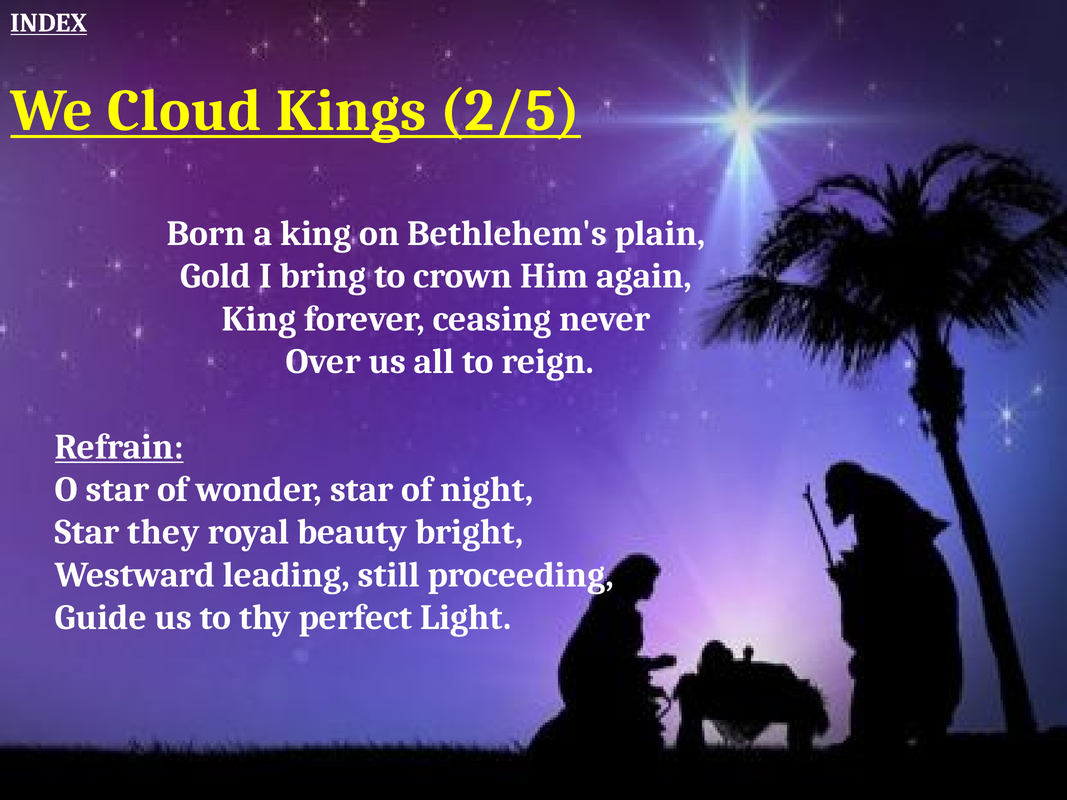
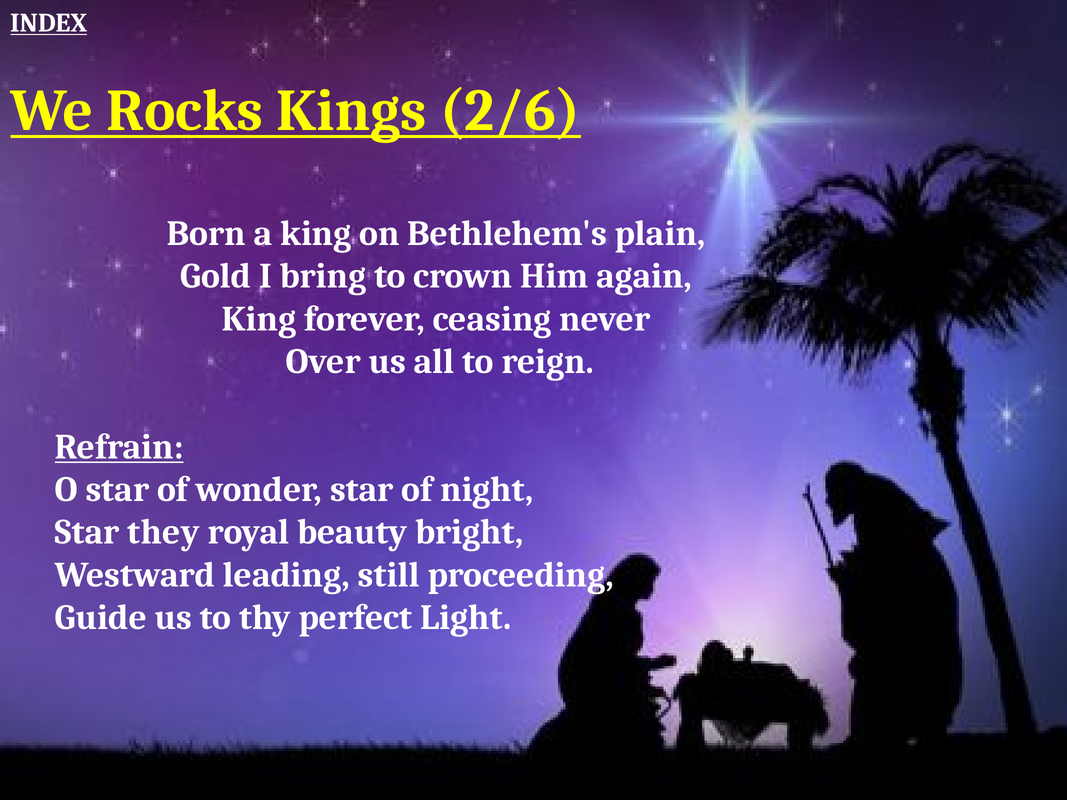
Cloud: Cloud -> Rocks
2/5: 2/5 -> 2/6
